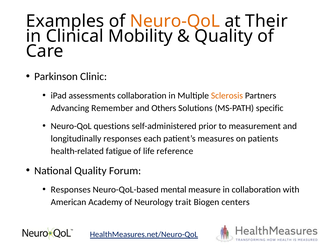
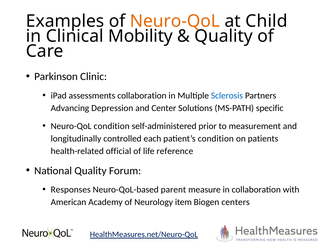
Their: Their -> Child
Sclerosis colour: orange -> blue
Remember: Remember -> Depression
Others: Others -> Center
Neuro-QoL questions: questions -> condition
longitudinally responses: responses -> controlled
patient’s measures: measures -> condition
fatigue: fatigue -> official
mental: mental -> parent
trait: trait -> item
